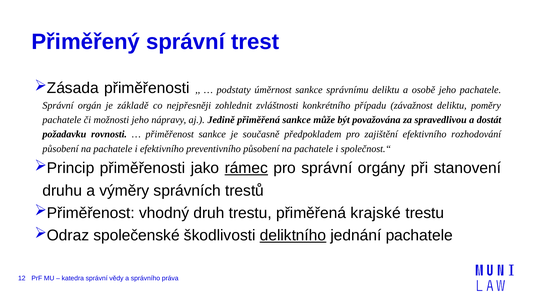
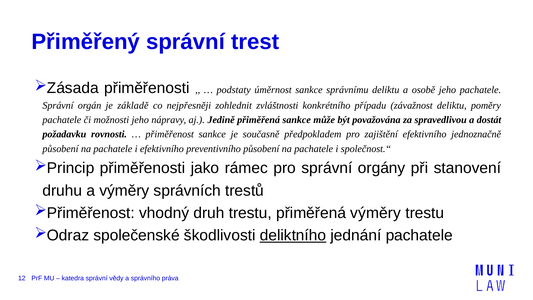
rozhodování: rozhodování -> jednoznačně
rámec underline: present -> none
přiměřená krajské: krajské -> výměry
